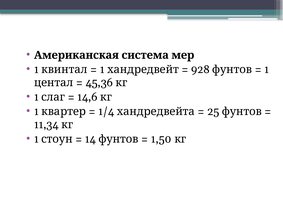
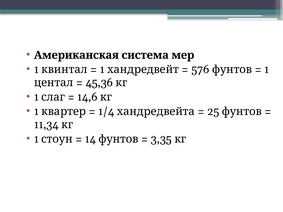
928: 928 -> 576
1,50: 1,50 -> 3,35
